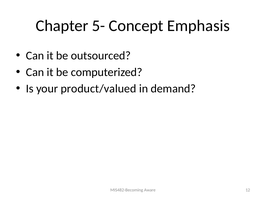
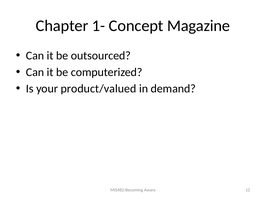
5-: 5- -> 1-
Emphasis: Emphasis -> Magazine
